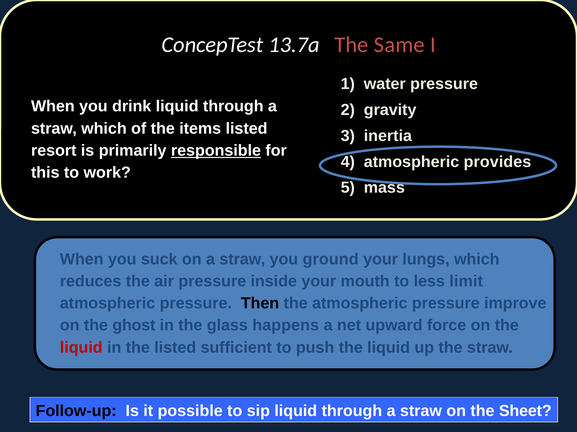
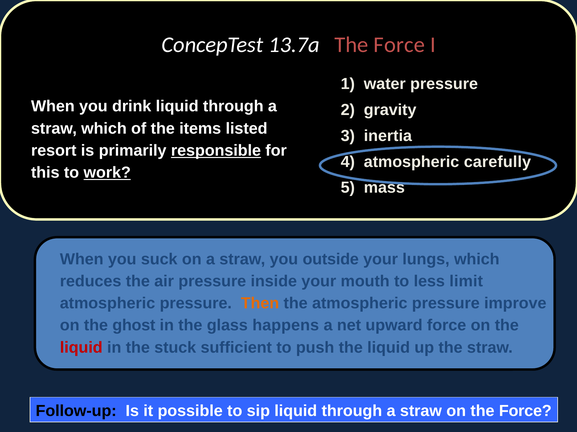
13.7a The Same: Same -> Force
provides: provides -> carefully
work underline: none -> present
ground: ground -> outside
Then colour: black -> orange
the listed: listed -> stuck
on the Sheet: Sheet -> Force
